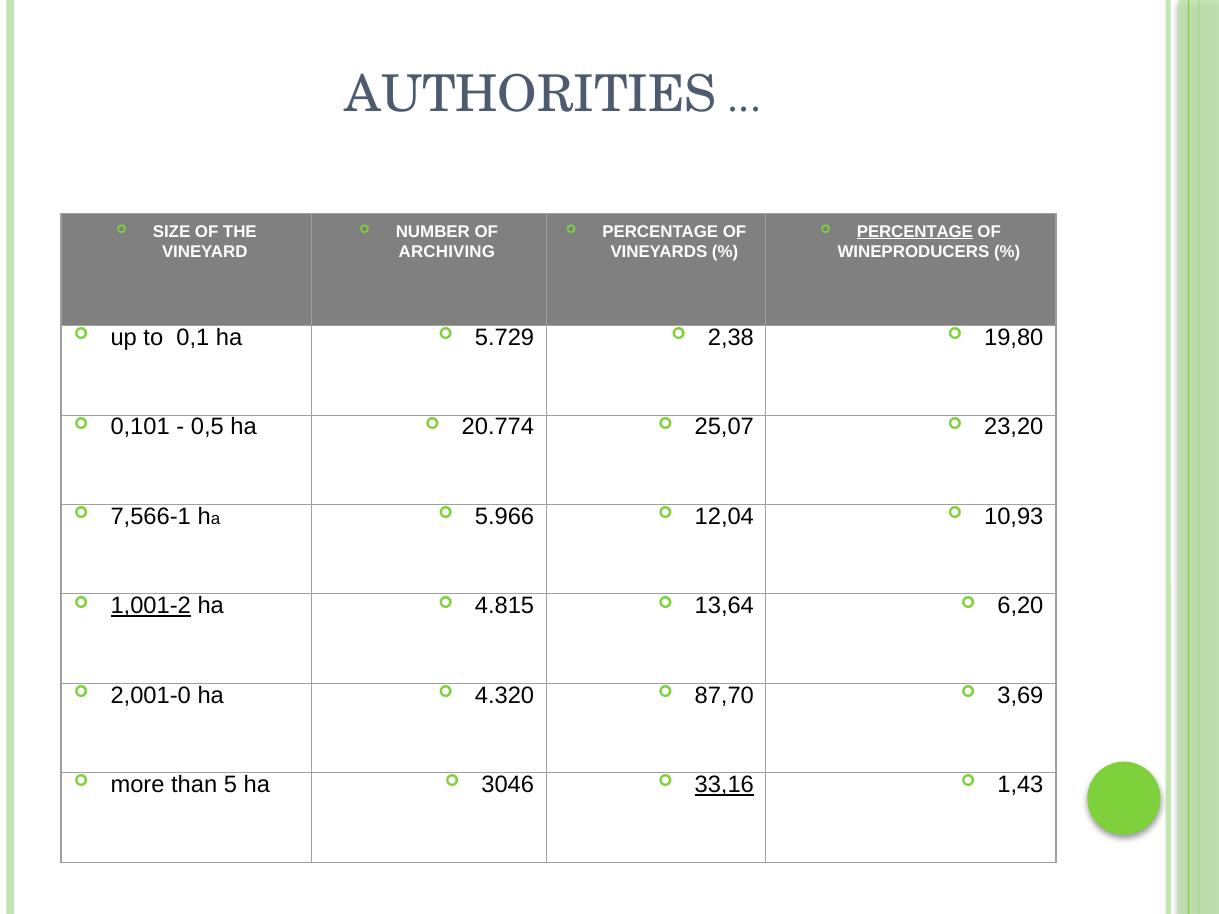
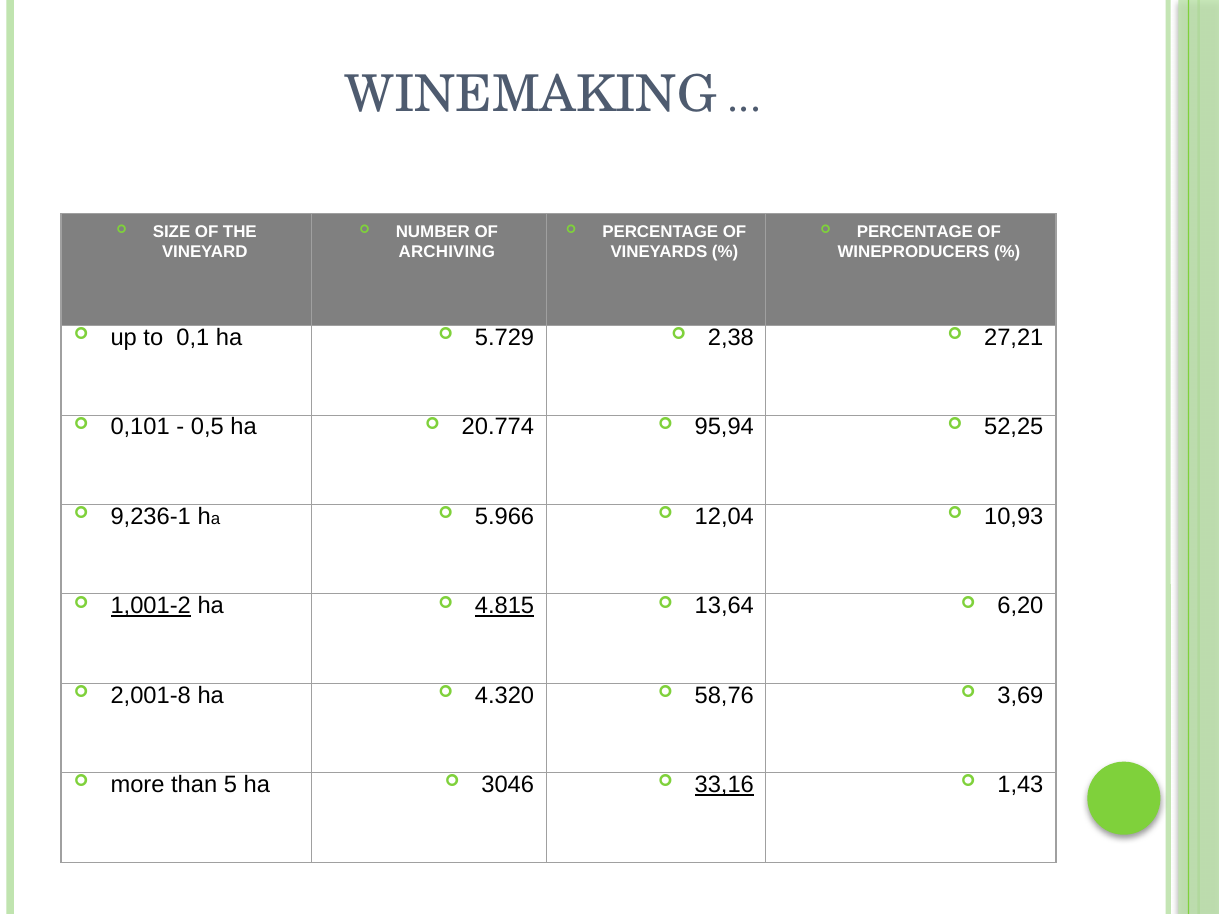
AUTHORITIES: AUTHORITIES -> WINEMAKING
PERCENTAGE at (915, 232) underline: present -> none
19,80: 19,80 -> 27,21
25,07: 25,07 -> 95,94
23,20: 23,20 -> 52,25
7,566-1: 7,566-1 -> 9,236-1
4.815 underline: none -> present
2,001-0: 2,001-0 -> 2,001-8
87,70: 87,70 -> 58,76
